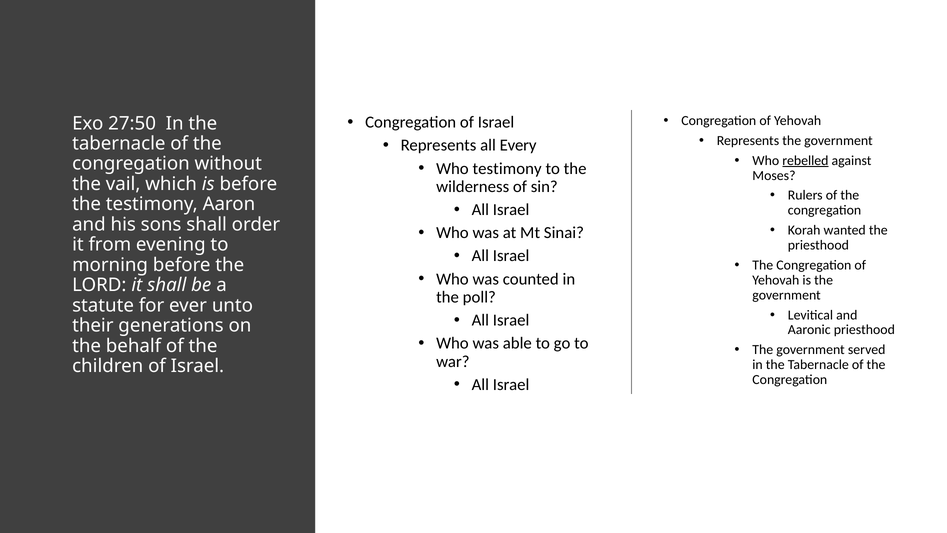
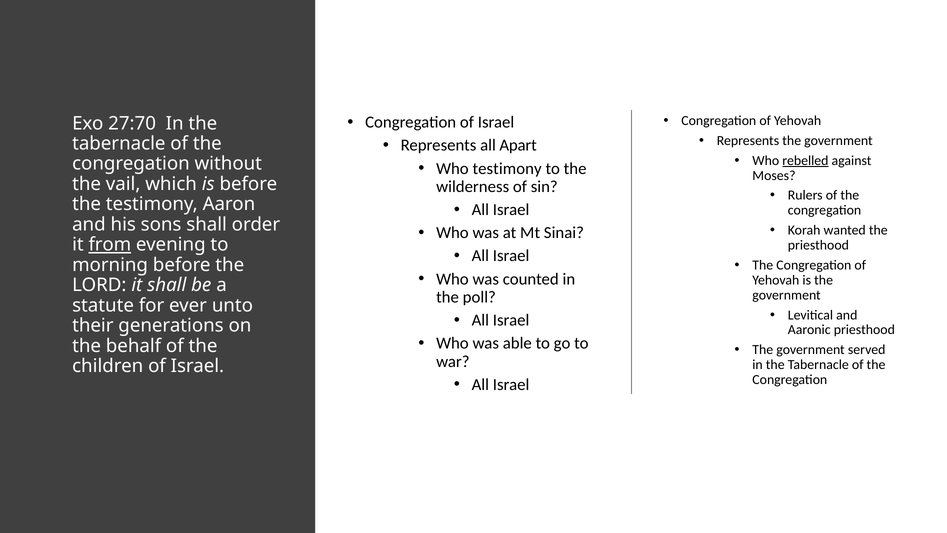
27:50: 27:50 -> 27:70
Every: Every -> Apart
from underline: none -> present
